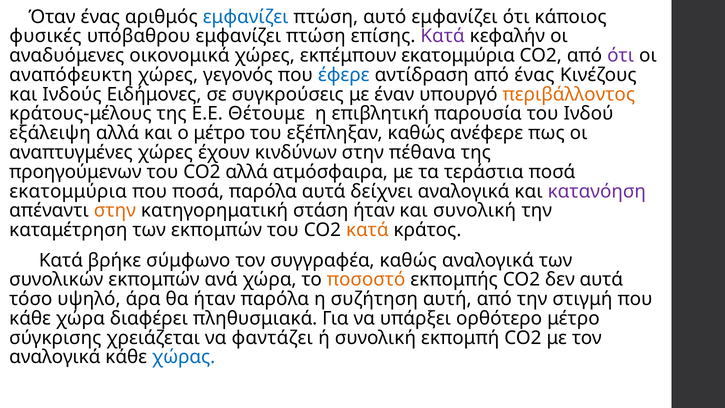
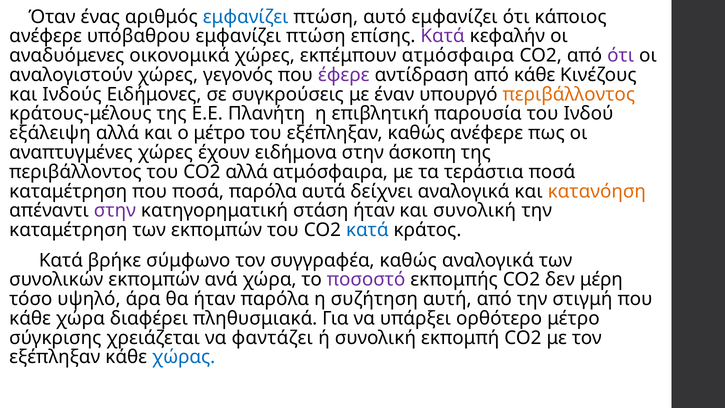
φυσικές at (45, 36): φυσικές -> ανέφερε
εκπέμπουν εκατομμύρια: εκατομμύρια -> ατμόσφαιρα
αναπόφευκτη: αναπόφευκτη -> αναλογιστούν
έφερε colour: blue -> purple
από ένας: ένας -> κάθε
Θέτουμε: Θέτουμε -> Πλανήτη
κινδύνων: κινδύνων -> ειδήμονα
πέθανα: πέθανα -> άσκοπη
προηγούμενων at (75, 172): προηγούμενων -> περιβάλλοντος
εκατομμύρια at (68, 191): εκατομμύρια -> καταμέτρηση
κατανόηση colour: purple -> orange
στην at (115, 211) colour: orange -> purple
κατά at (367, 230) colour: orange -> blue
ποσοστό colour: orange -> purple
δεν αυτά: αυτά -> μέρη
αναλογικά at (55, 357): αναλογικά -> εξέπληξαν
